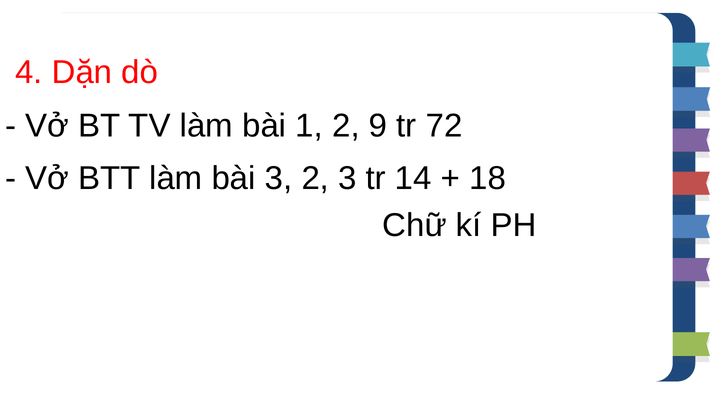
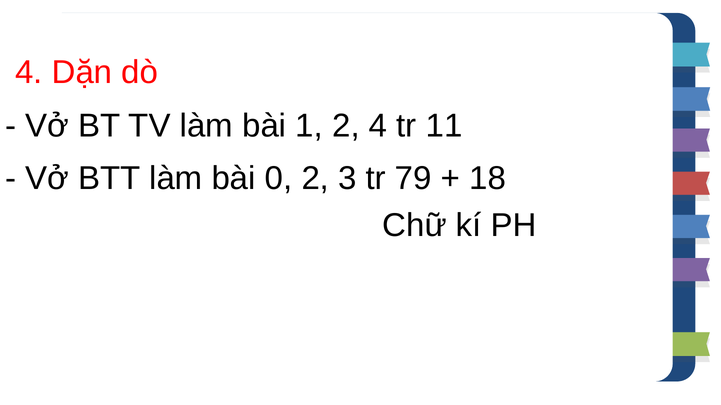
2 9: 9 -> 4
72: 72 -> 11
bài 3: 3 -> 0
14: 14 -> 79
